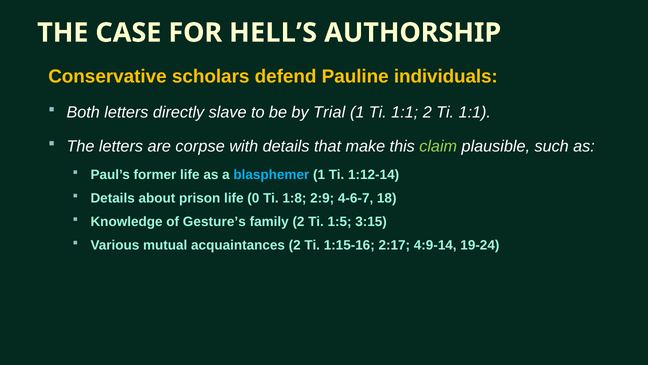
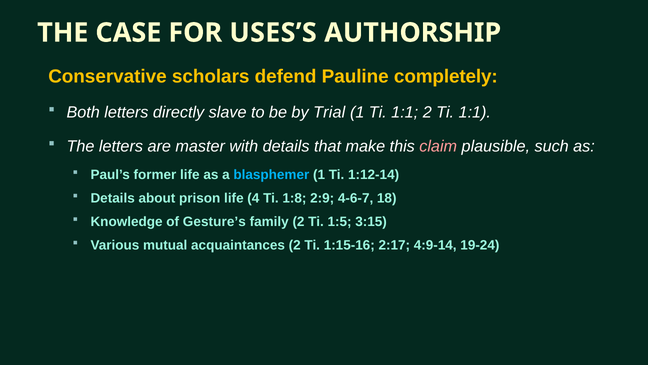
HELL’S: HELL’S -> USES’S
individuals: individuals -> completely
corpse: corpse -> master
claim colour: light green -> pink
0: 0 -> 4
